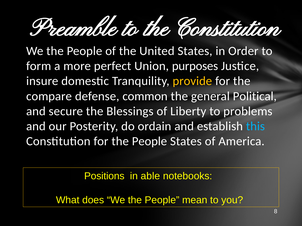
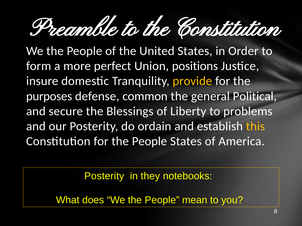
purposes: purposes -> positions
compare: compare -> purposes
this colour: light blue -> yellow
Positions at (104, 176): Positions -> Posterity
able: able -> they
